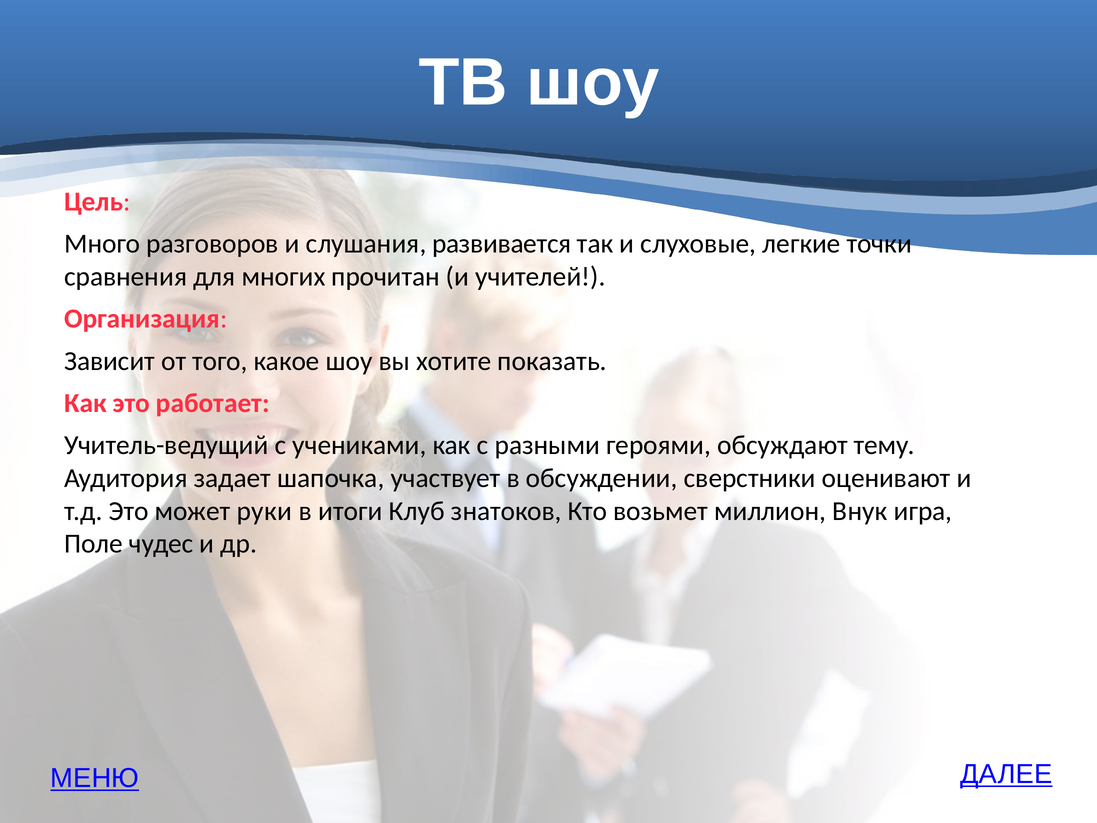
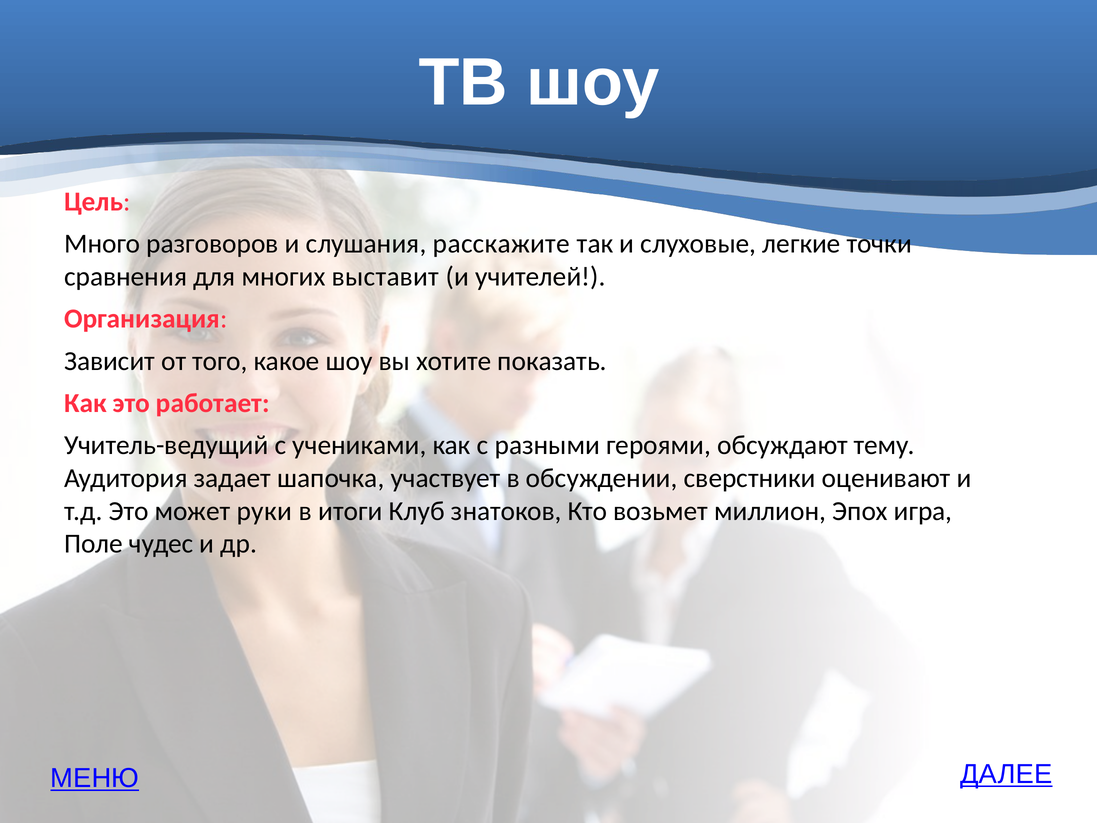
развивается: развивается -> расскажите
прочитан: прочитан -> выставит
Внук: Внук -> Эпох
